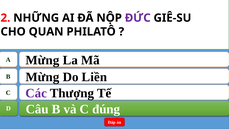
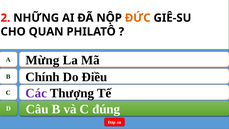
ĐỨC colour: purple -> orange
B Mừng: Mừng -> Chính
Liền: Liền -> Điều
